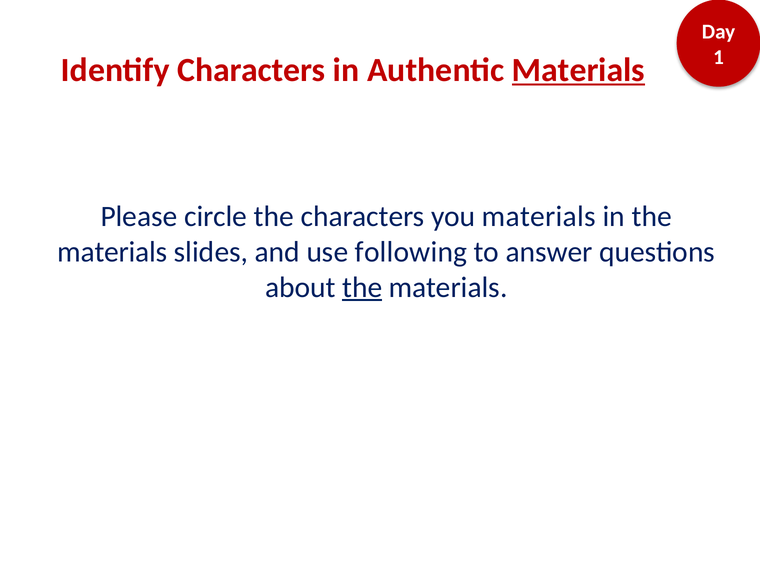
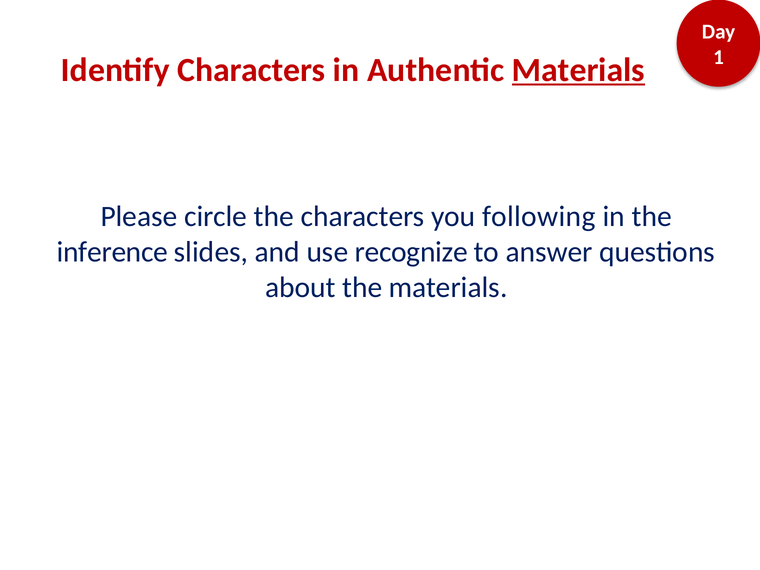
you materials: materials -> following
materials at (112, 252): materials -> inference
following: following -> recognize
the at (362, 287) underline: present -> none
